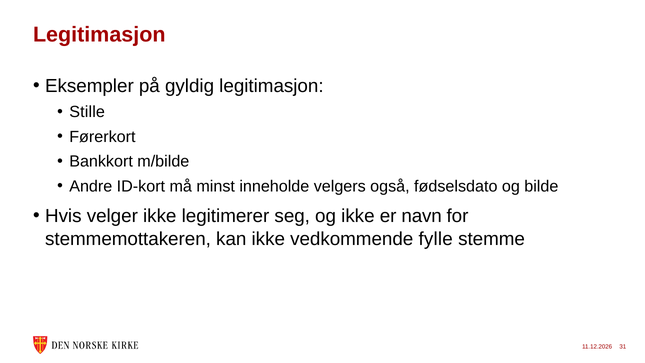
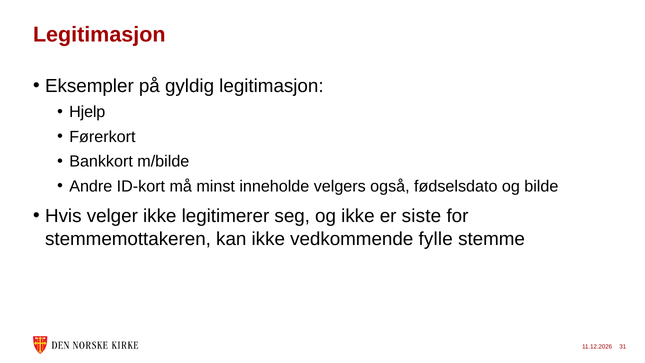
Stille: Stille -> Hjelp
navn: navn -> siste
